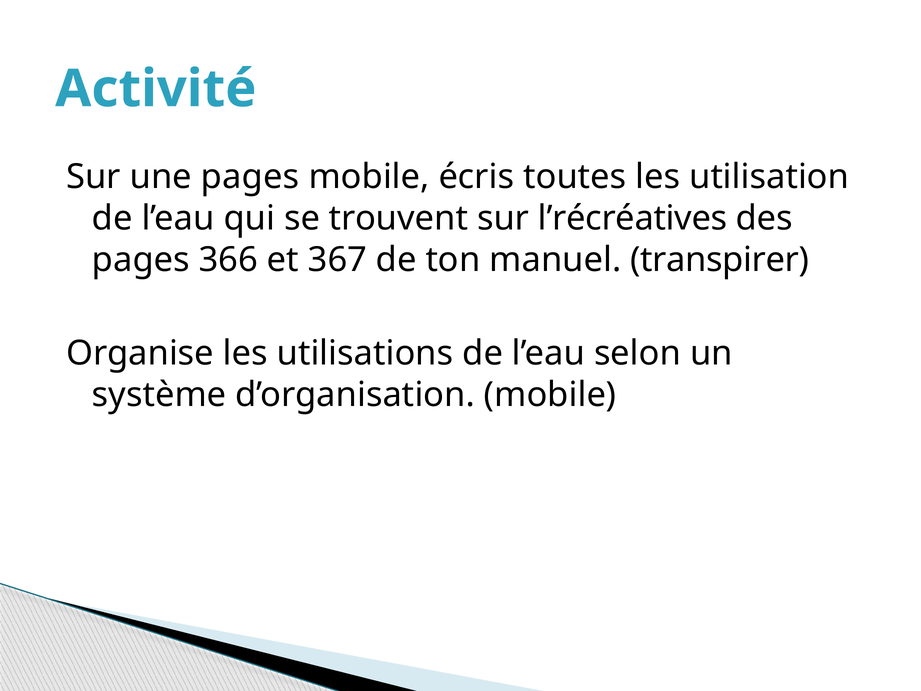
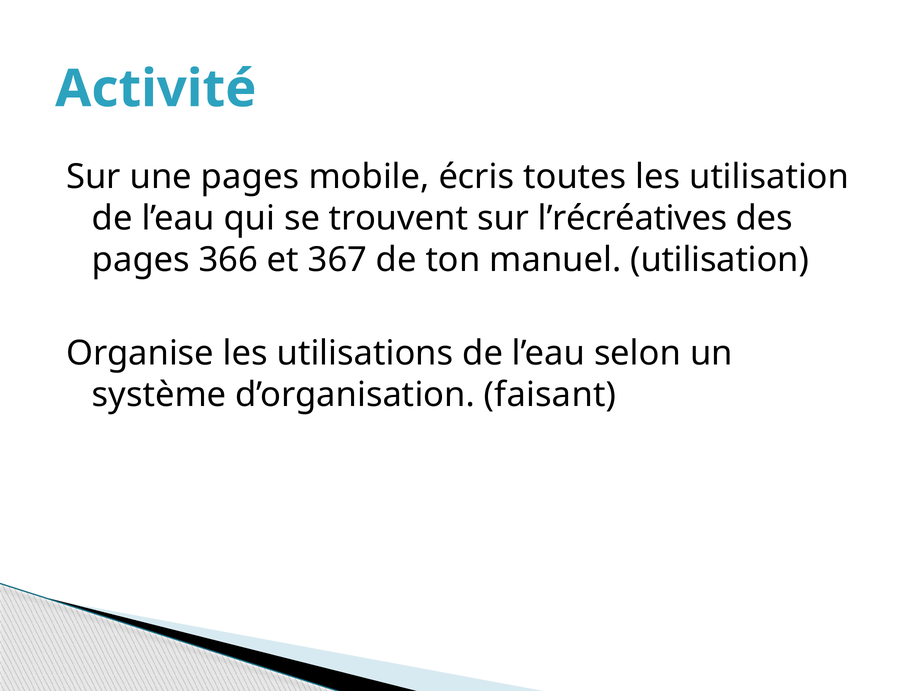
manuel transpirer: transpirer -> utilisation
d’organisation mobile: mobile -> faisant
